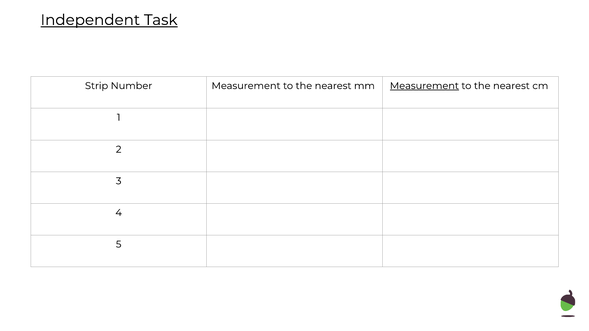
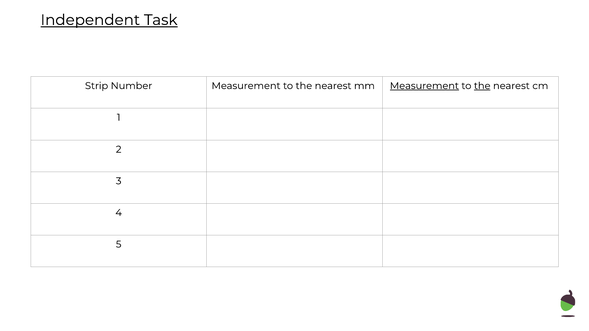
the at (482, 86) underline: none -> present
